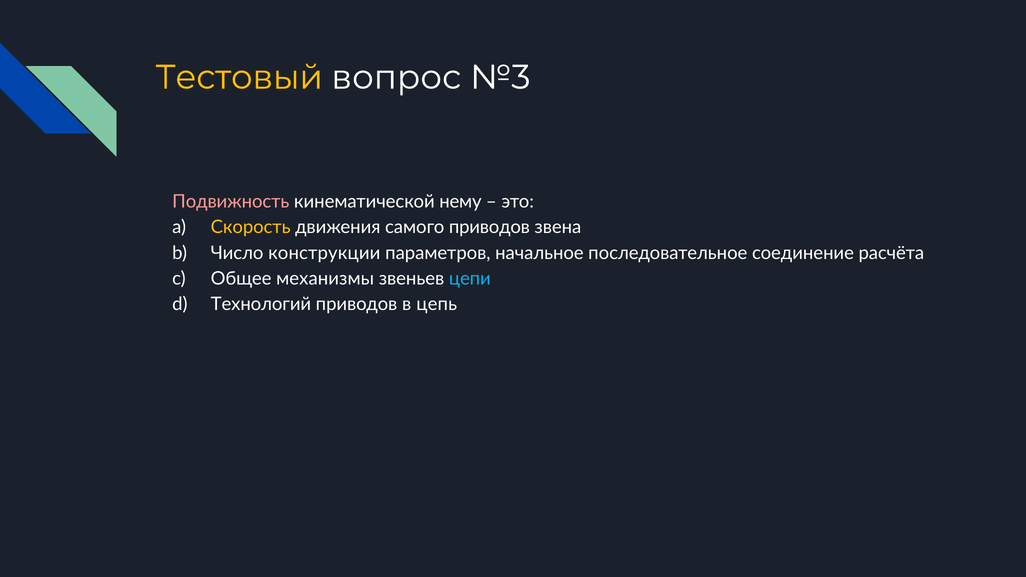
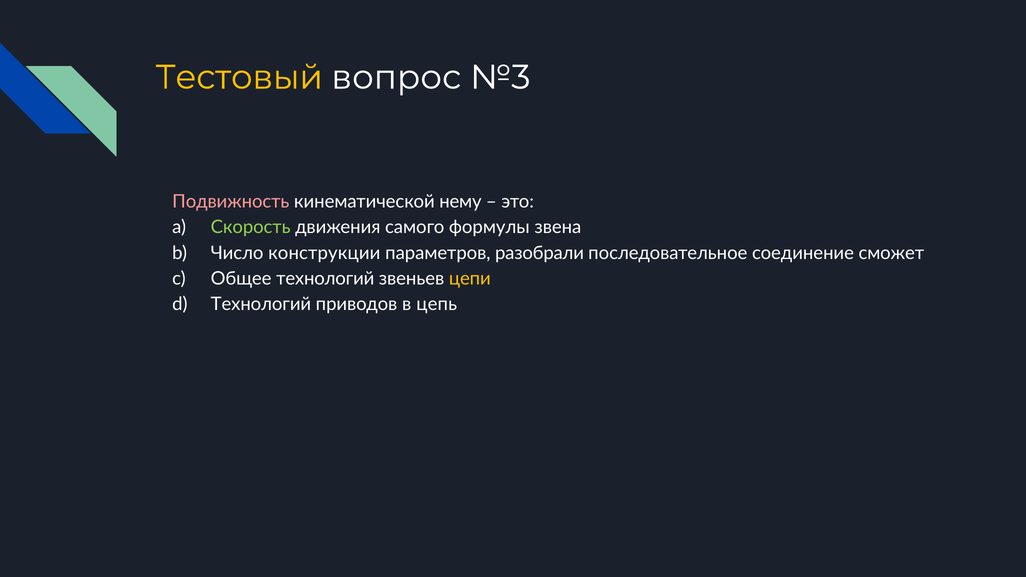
Скорость colour: yellow -> light green
самого приводов: приводов -> формулы
начальное: начальное -> разобрали
расчёта: расчёта -> сможет
Общее механизмы: механизмы -> технологий
цепи colour: light blue -> yellow
